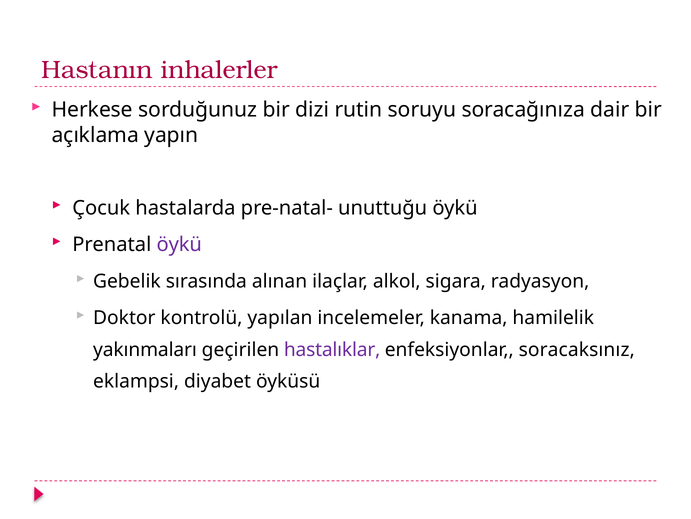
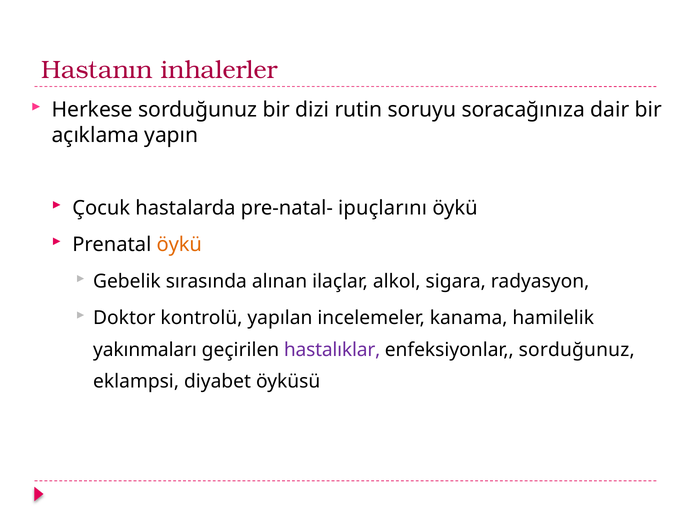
unuttuğu: unuttuğu -> ipuçlarını
öykü at (179, 244) colour: purple -> orange
enfeksiyonlar soracaksınız: soracaksınız -> sorduğunuz
